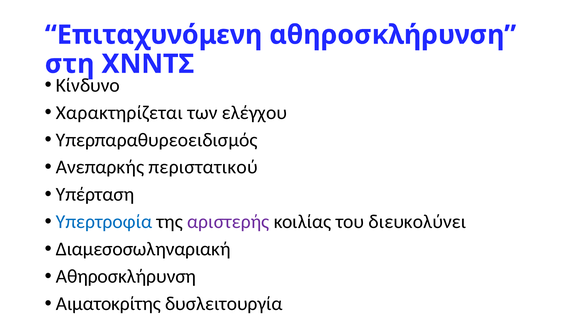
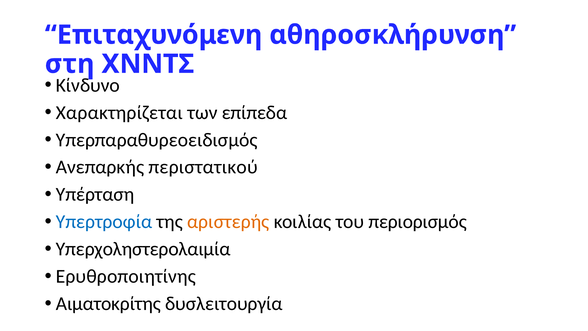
ελέγχου: ελέγχου -> επίπεδα
αριστερής colour: purple -> orange
διευκολύνει: διευκολύνει -> περιορισμός
Διαμεσοσωληναριακή: Διαμεσοσωληναριακή -> Υπερχοληστερολαιμία
Αθηροσκλήρυνση at (126, 276): Αθηροσκλήρυνση -> Ερυθροποιητίνης
